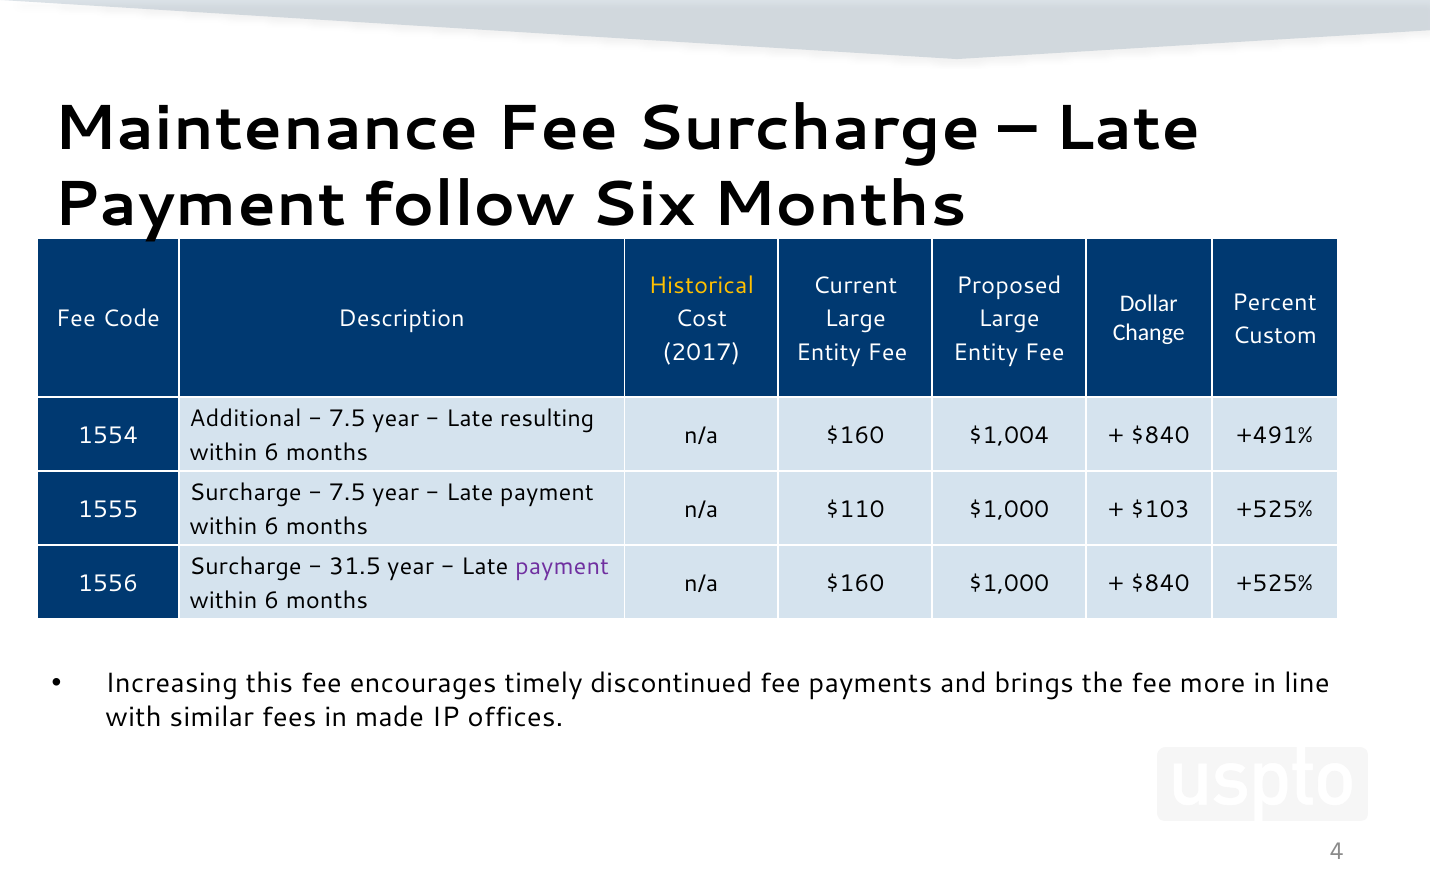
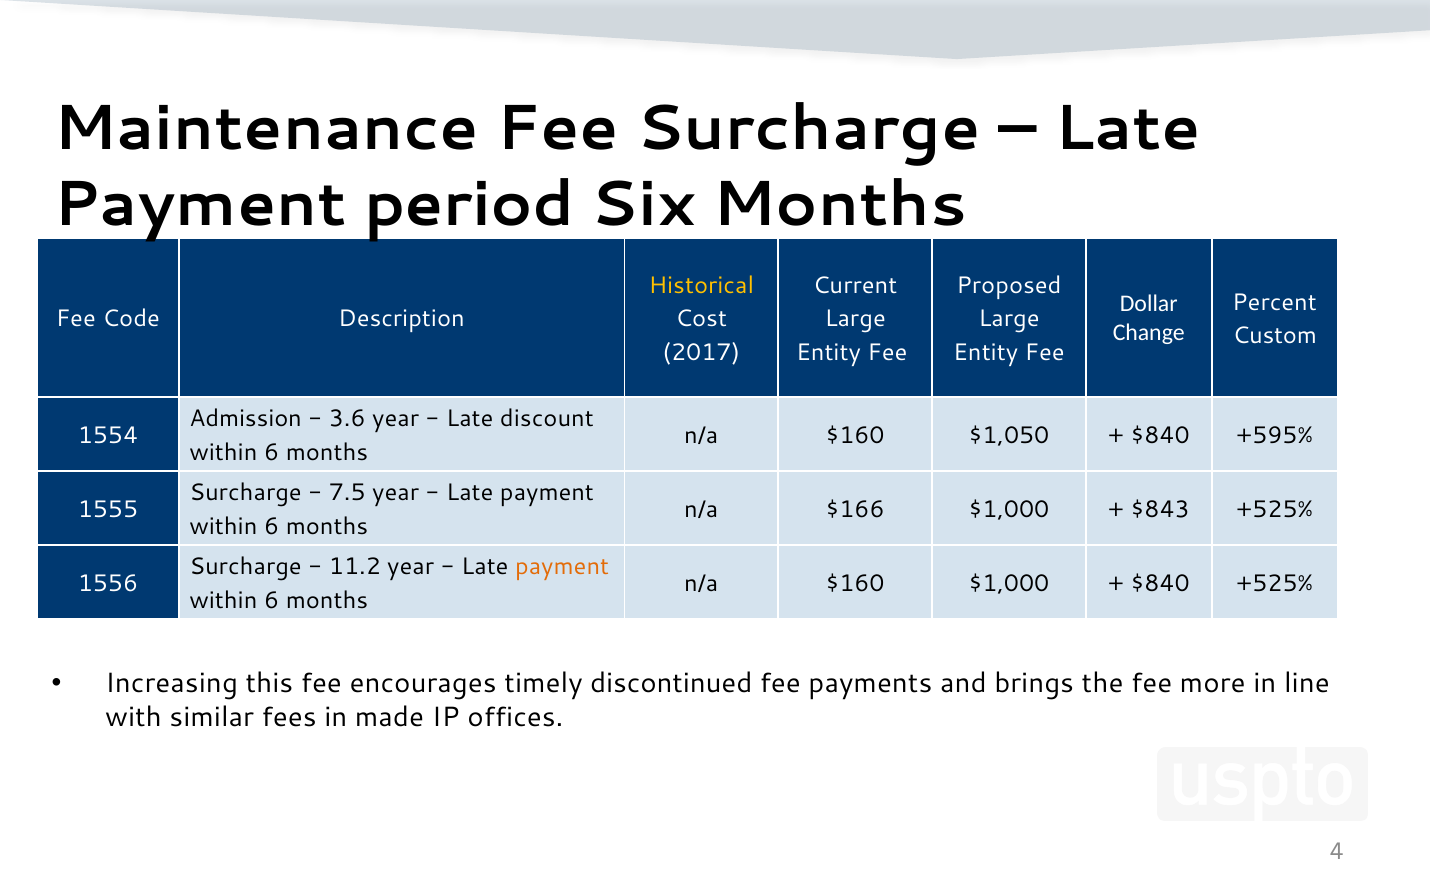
follow: follow -> period
Additional: Additional -> Admission
7.5 at (347, 418): 7.5 -> 3.6
resulting: resulting -> discount
$1,004: $1,004 -> $1,050
+491%: +491% -> +595%
$110: $110 -> $166
$103: $103 -> $843
31.5: 31.5 -> 11.2
payment at (562, 567) colour: purple -> orange
